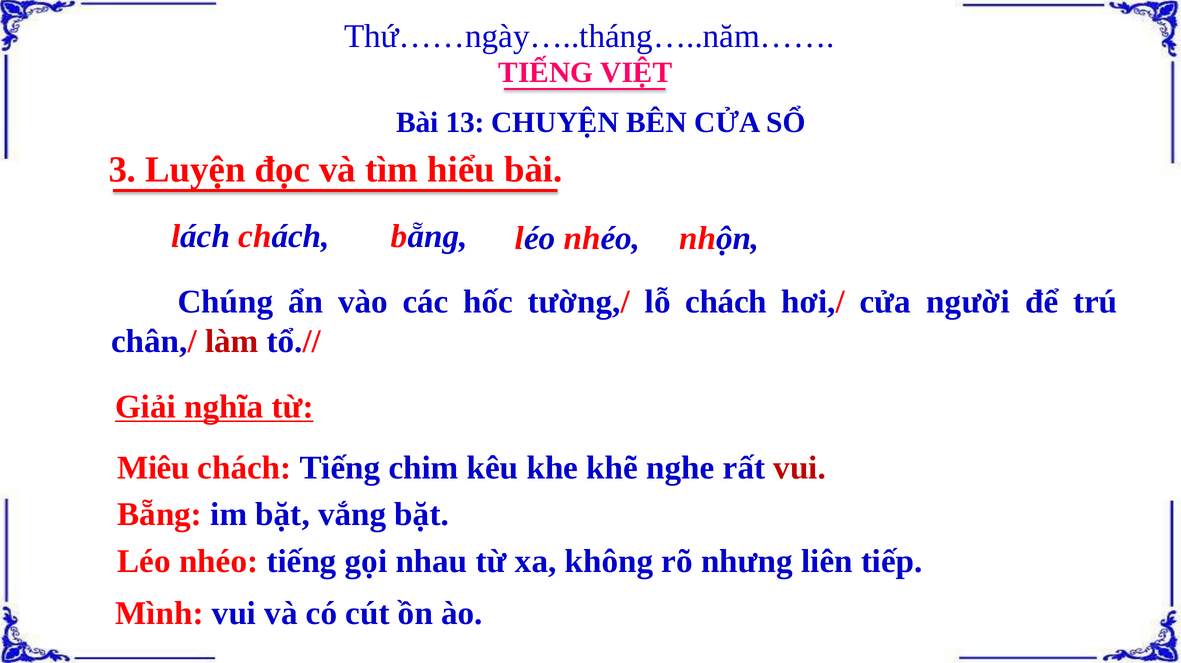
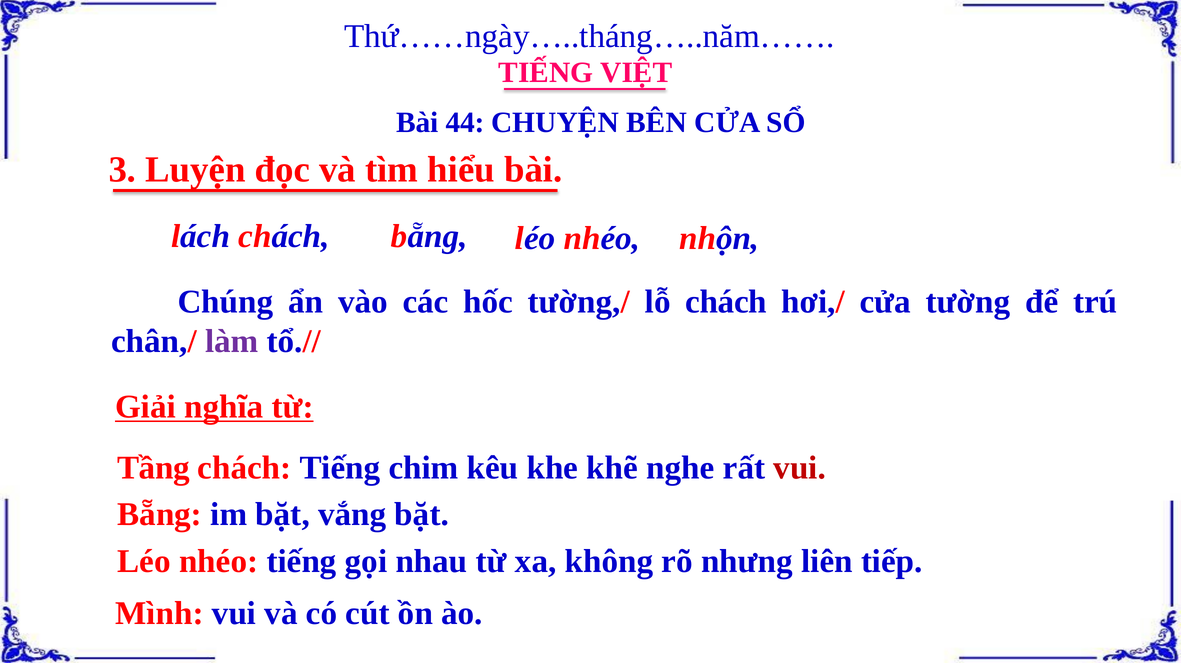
13: 13 -> 44
người: người -> tường
làm colour: red -> purple
Miêu: Miêu -> Tầng
